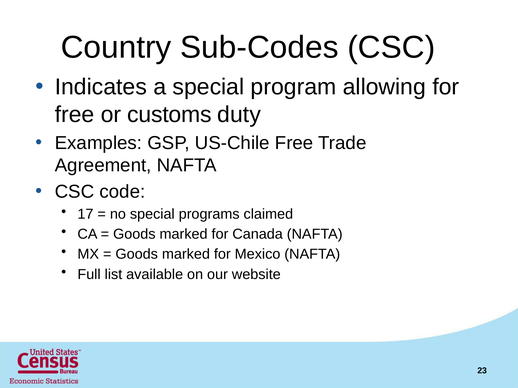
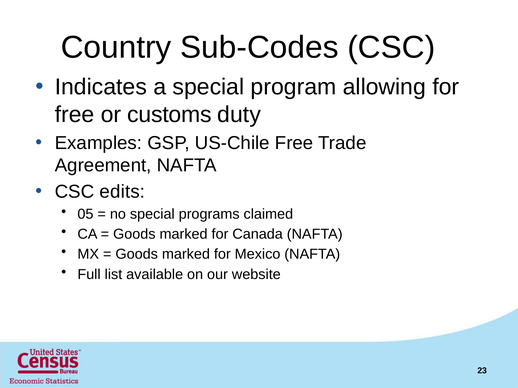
code: code -> edits
17: 17 -> 05
